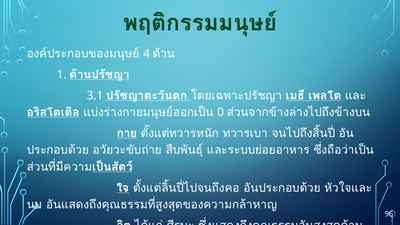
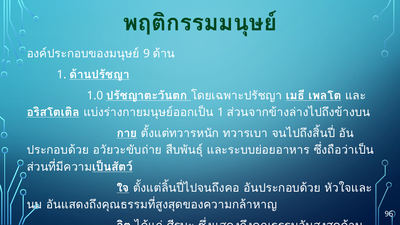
4: 4 -> 9
3.1: 3.1 -> 1.0
0 at (221, 112): 0 -> 1
